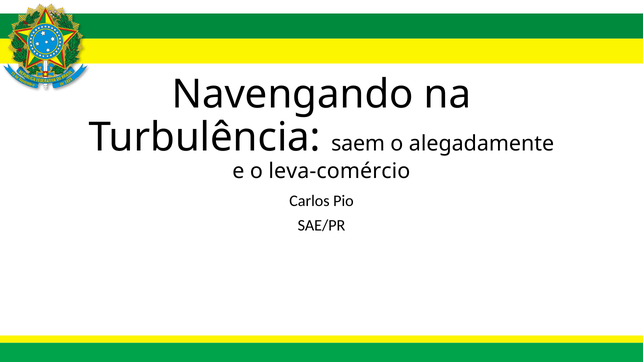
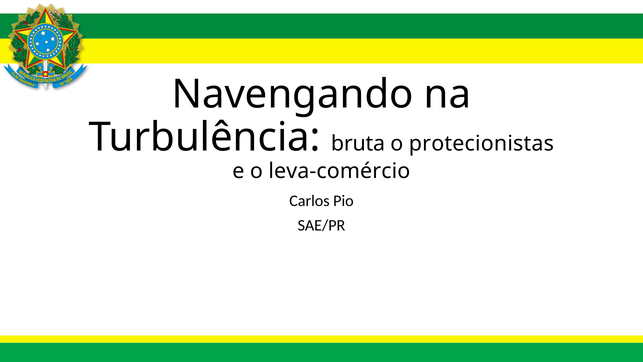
saem: saem -> bruta
alegadamente: alegadamente -> protecionistas
